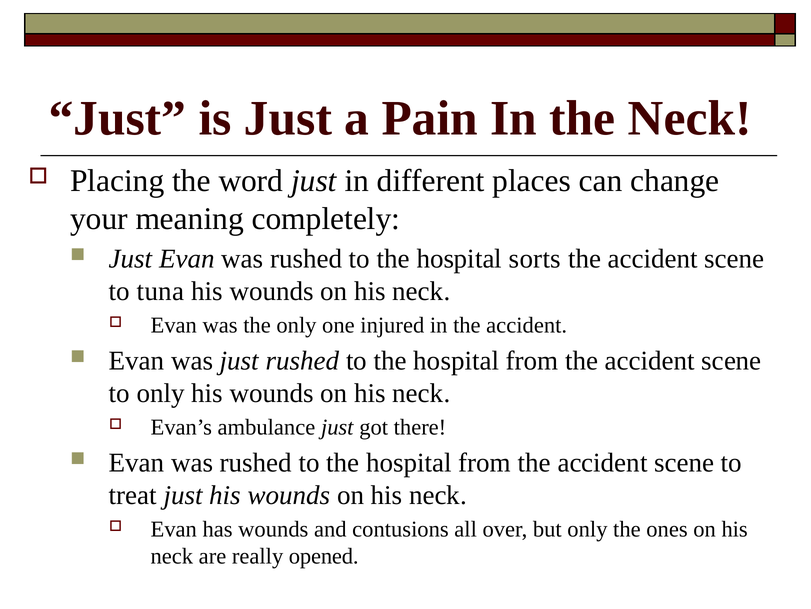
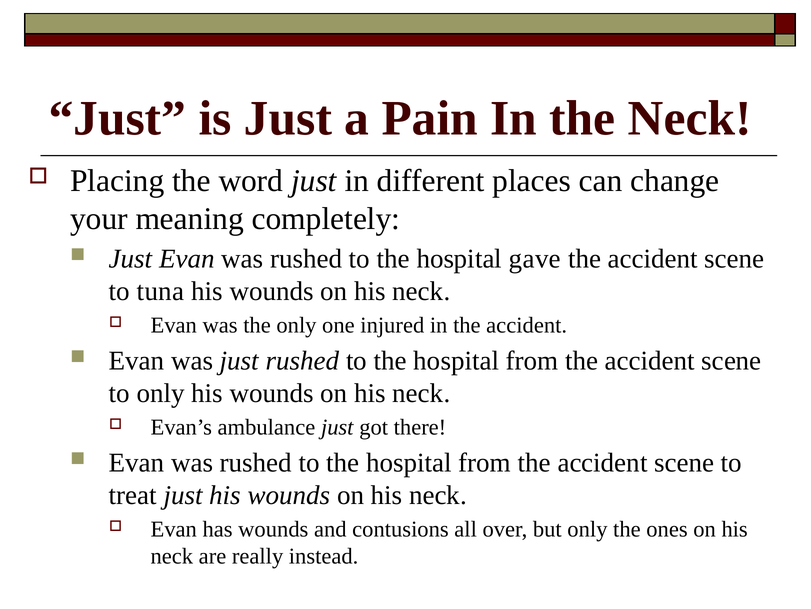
sorts: sorts -> gave
opened: opened -> instead
